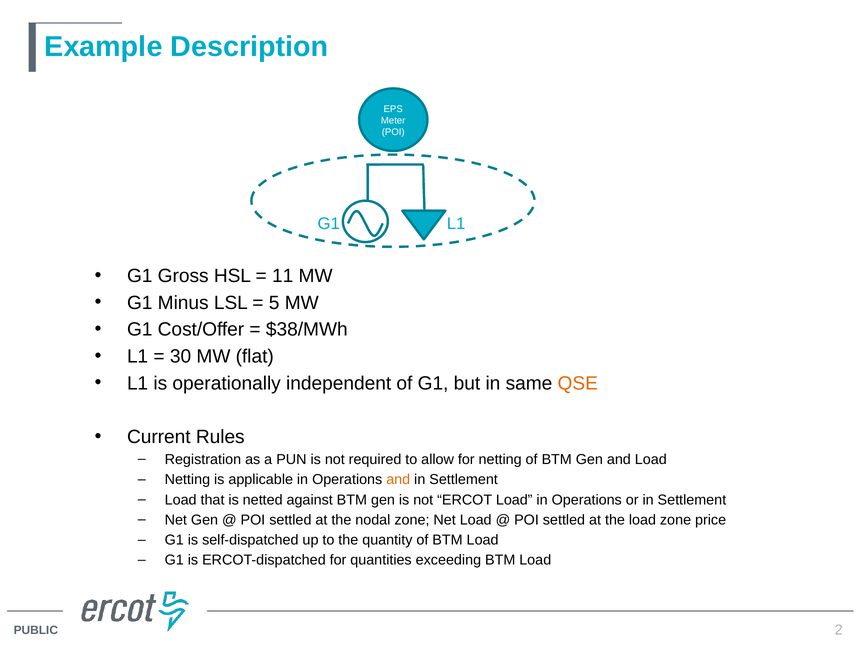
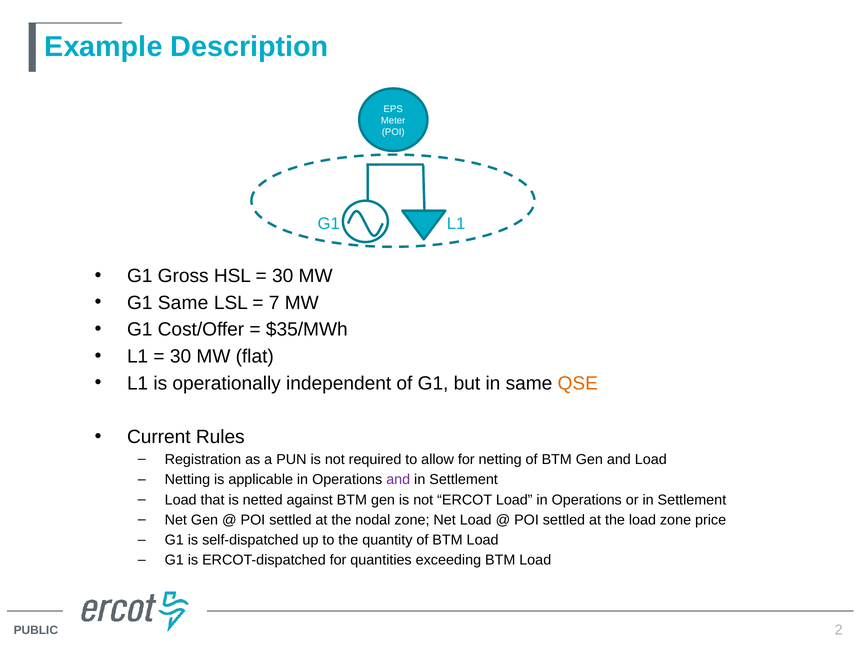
11 at (283, 276): 11 -> 30
G1 Minus: Minus -> Same
5: 5 -> 7
$38/MWh: $38/MWh -> $35/MWh
and at (398, 479) colour: orange -> purple
